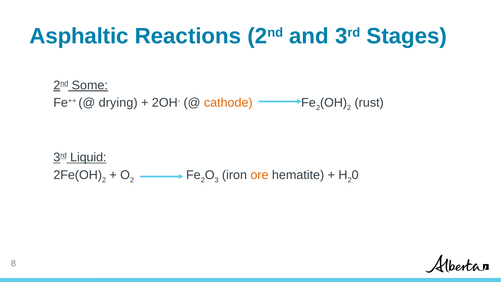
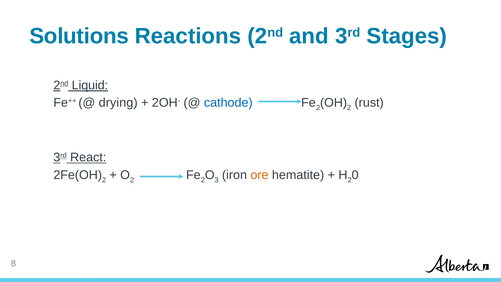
Asphaltic: Asphaltic -> Solutions
Some: Some -> Liquid
cathode colour: orange -> blue
Liquid: Liquid -> React
